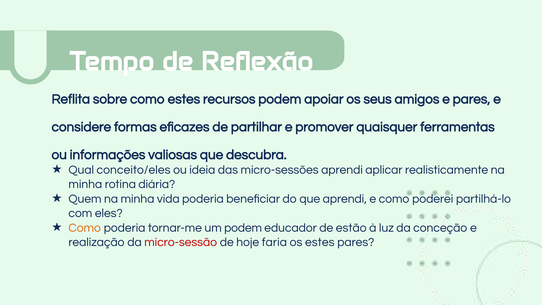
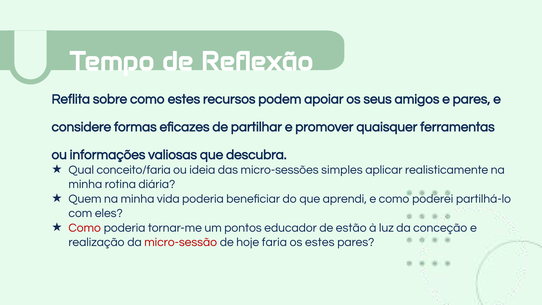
conceito/eles: conceito/eles -> conceito/faria
micro-sessões aprendi: aprendi -> simples
Como at (85, 228) colour: orange -> red
um podem: podem -> pontos
